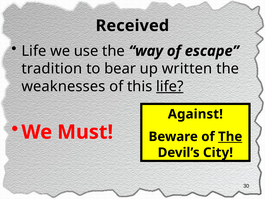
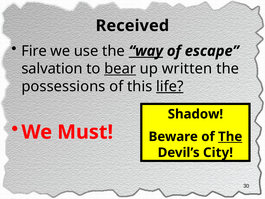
Life at (34, 51): Life -> Fire
way underline: none -> present
tradition: tradition -> salvation
bear underline: none -> present
weaknesses: weaknesses -> possessions
Against: Against -> Shadow
